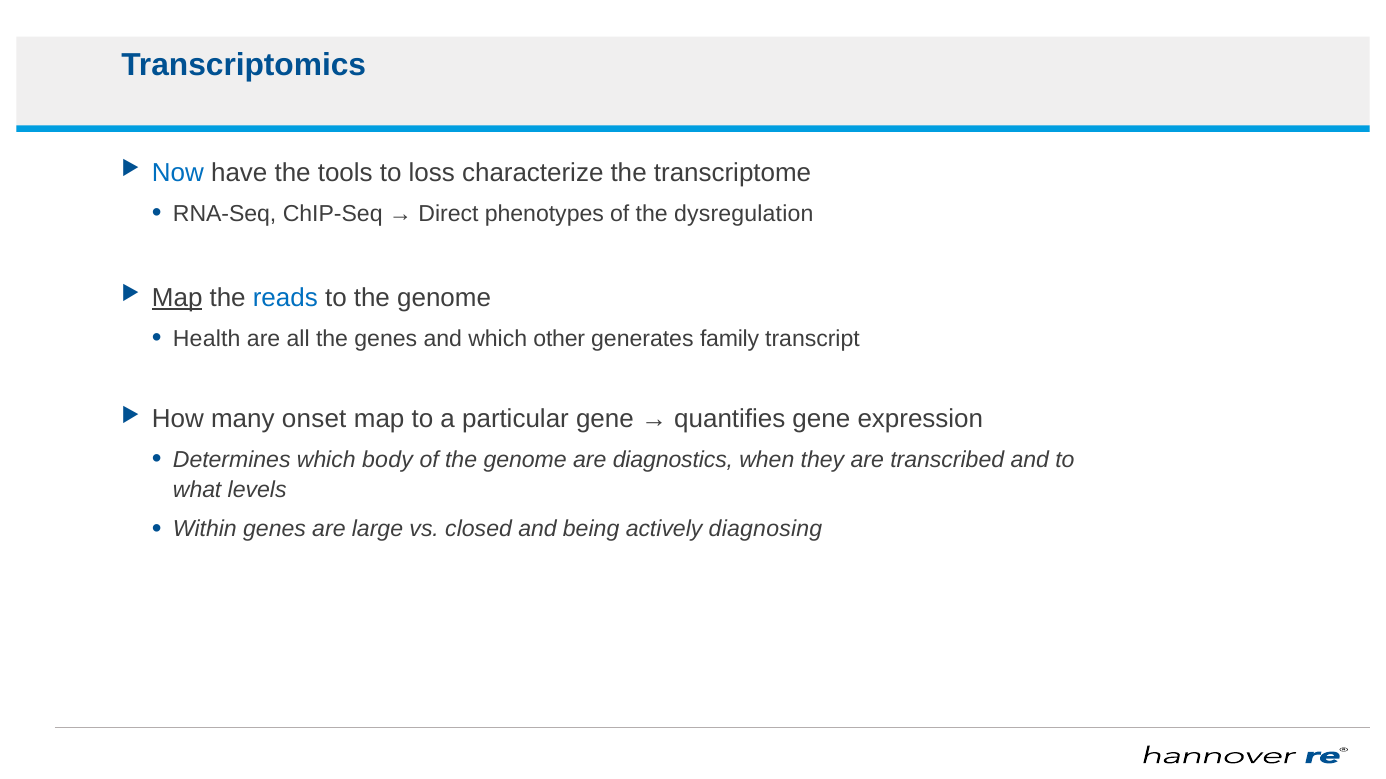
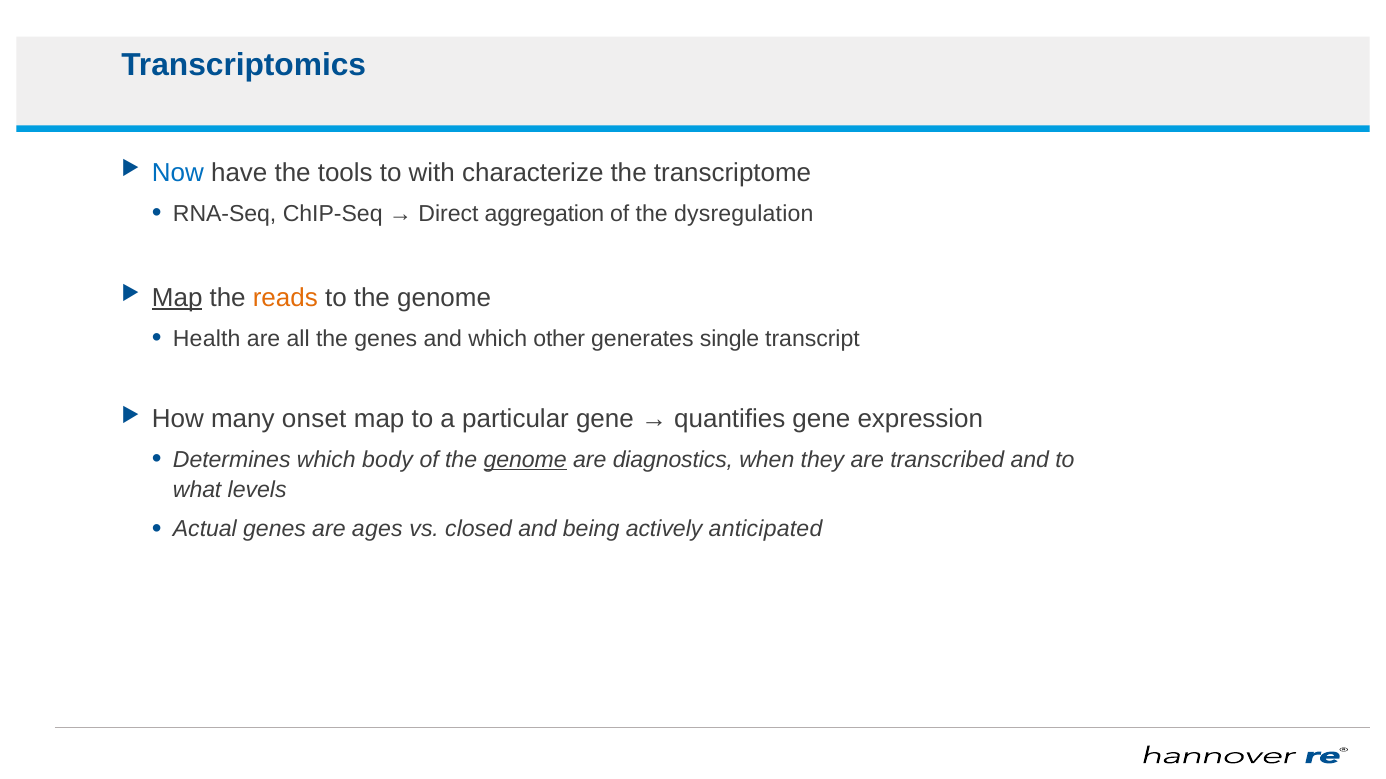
loss: loss -> with
phenotypes: phenotypes -> aggregation
reads colour: blue -> orange
family: family -> single
genome at (525, 460) underline: none -> present
Within: Within -> Actual
large: large -> ages
diagnosing: diagnosing -> anticipated
